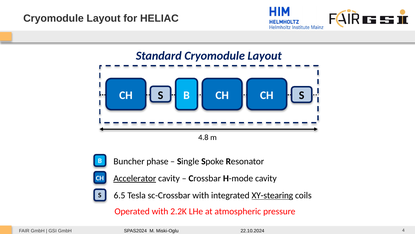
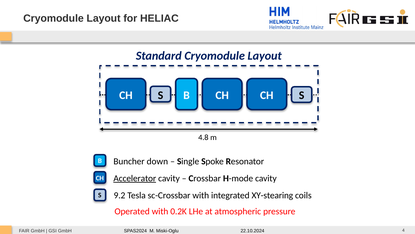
phase: phase -> down
6.5: 6.5 -> 9.2
XY-stearing underline: present -> none
2.2K: 2.2K -> 0.2K
